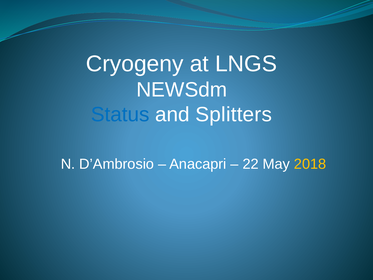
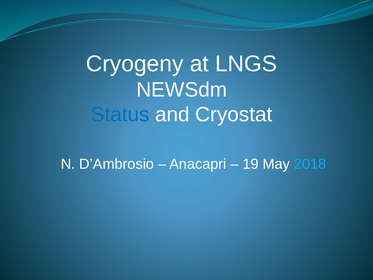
Splitters: Splitters -> Cryostat
22: 22 -> 19
2018 colour: yellow -> light blue
